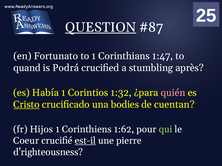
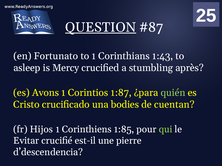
1:47: 1:47 -> 1:43
quand: quand -> asleep
Podrá: Podrá -> Mercy
Había: Había -> Avons
1:32: 1:32 -> 1:87
quién colour: pink -> light green
Cristo underline: present -> none
1:62: 1:62 -> 1:85
Coeur: Coeur -> Evitar
est-il underline: present -> none
d’righteousness: d’righteousness -> d’descendencia
